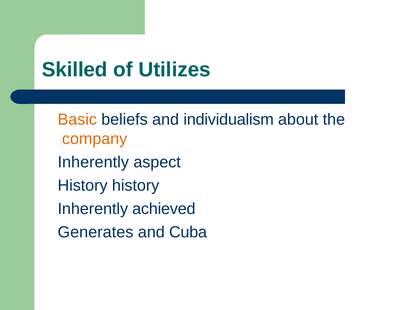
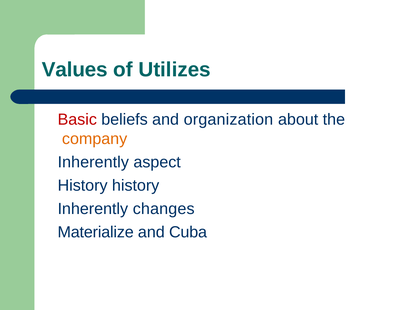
Skilled: Skilled -> Values
Basic colour: orange -> red
individualism: individualism -> organization
achieved: achieved -> changes
Generates: Generates -> Materialize
